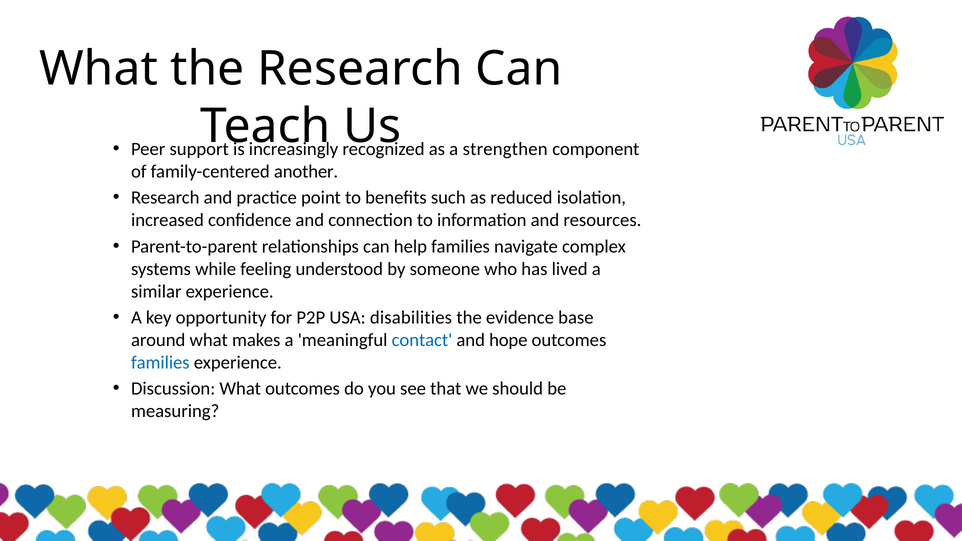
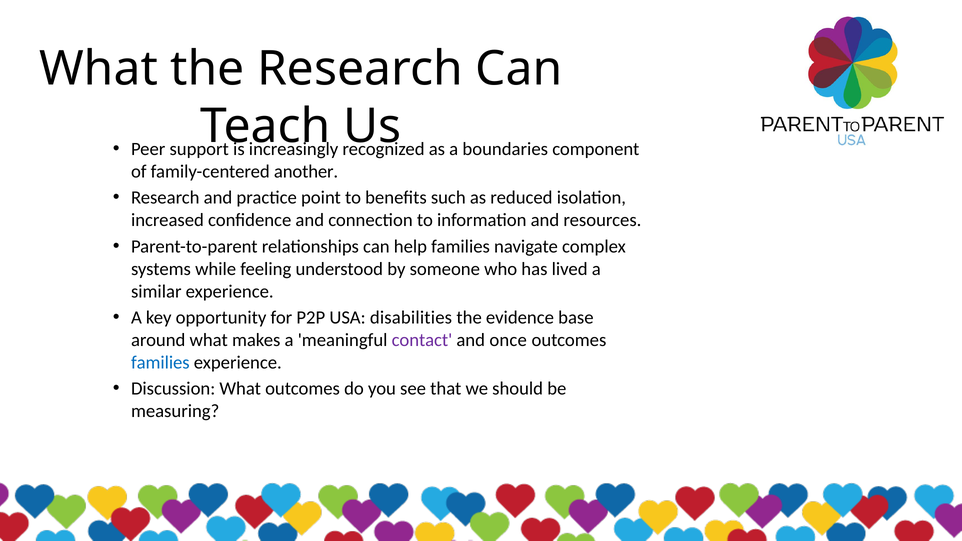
strengthen: strengthen -> boundaries
contact colour: blue -> purple
hope: hope -> once
